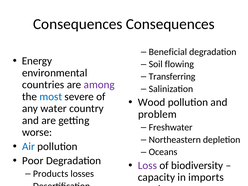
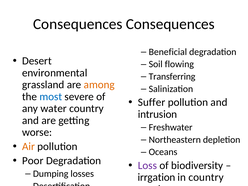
Energy: Energy -> Desert
countries: countries -> grassland
among colour: purple -> orange
Wood: Wood -> Suffer
problem: problem -> intrusion
Air colour: blue -> orange
Products: Products -> Dumping
capacity: capacity -> irrgation
in imports: imports -> country
